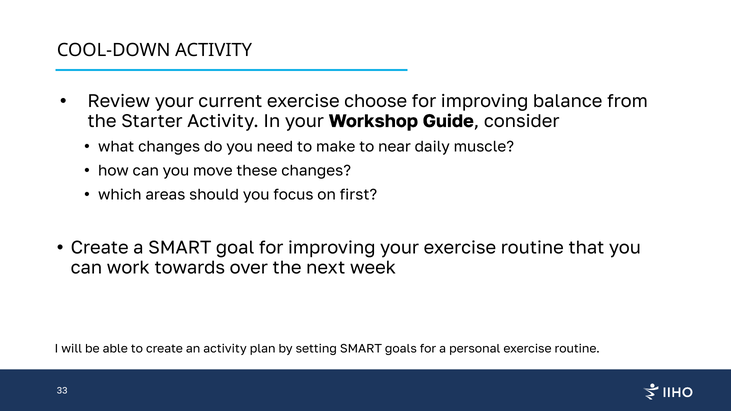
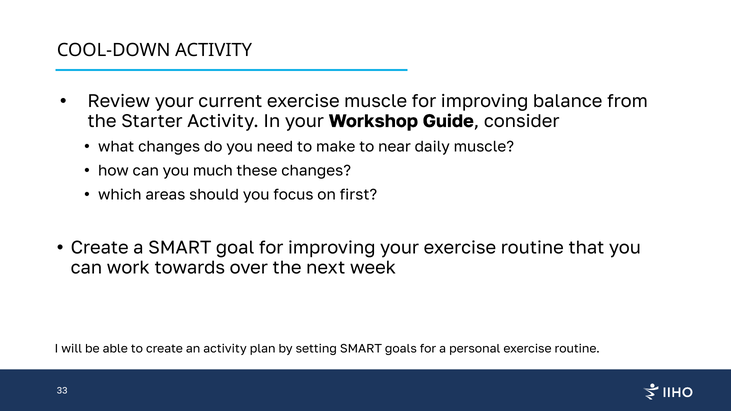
exercise choose: choose -> muscle
move: move -> much
